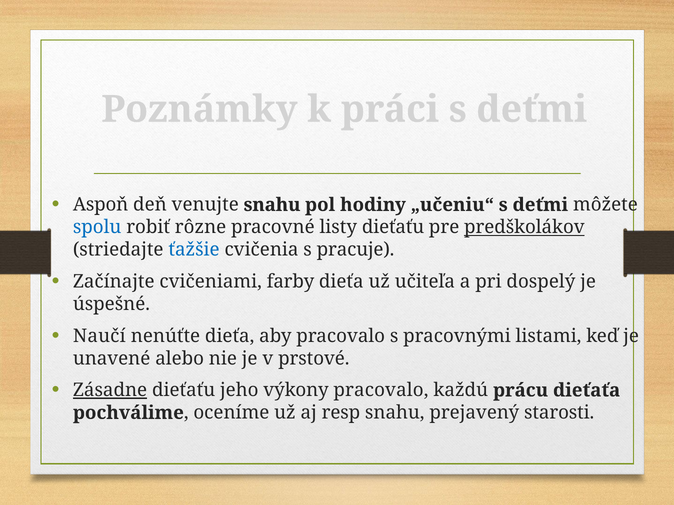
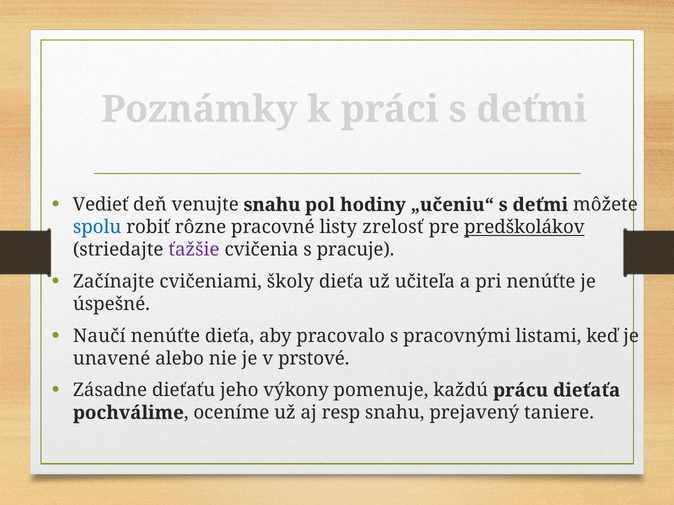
Aspoň: Aspoň -> Vedieť
listy dieťaťu: dieťaťu -> zrelosť
ťažšie colour: blue -> purple
farby: farby -> školy
pri dospelý: dospelý -> nenúťte
Zásadne underline: present -> none
výkony pracovalo: pracovalo -> pomenuje
starosti: starosti -> taniere
